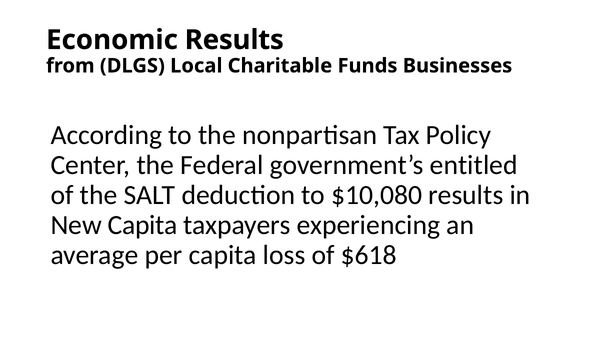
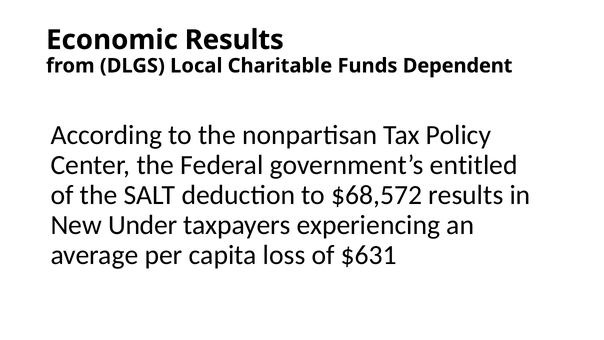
Businesses: Businesses -> Dependent
$10,080: $10,080 -> $68,572
New Capita: Capita -> Under
$618: $618 -> $631
